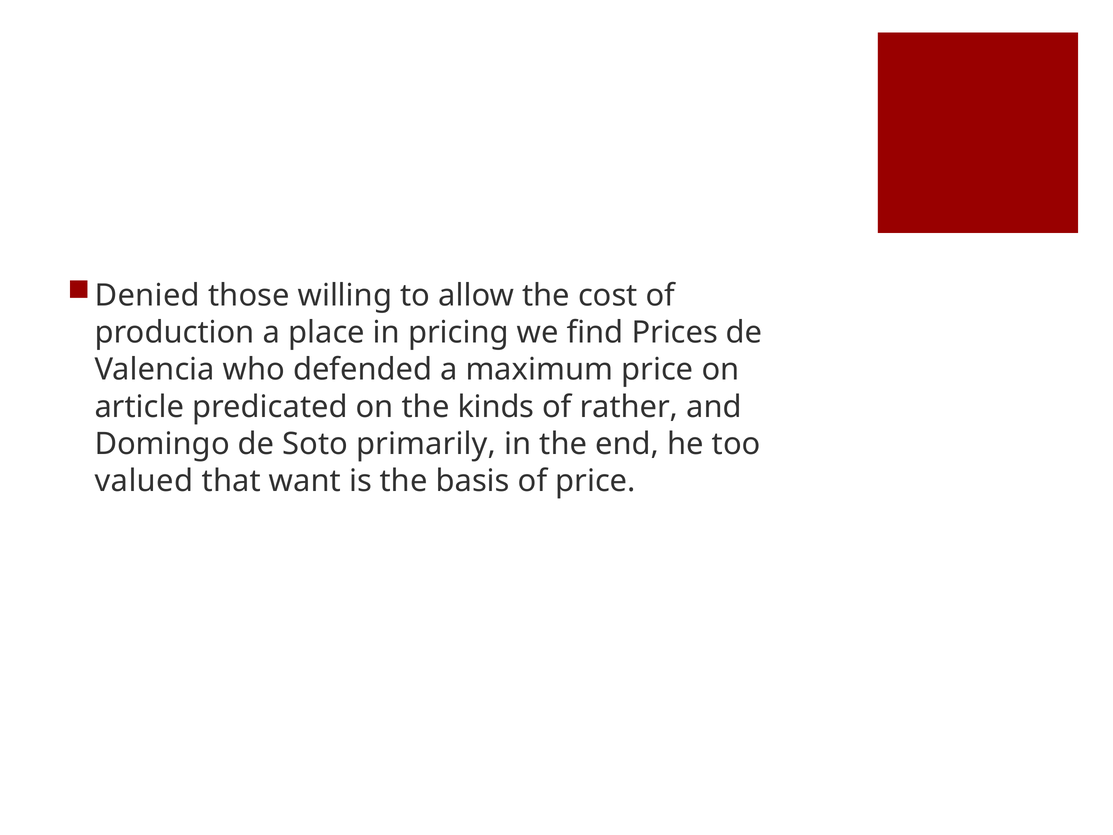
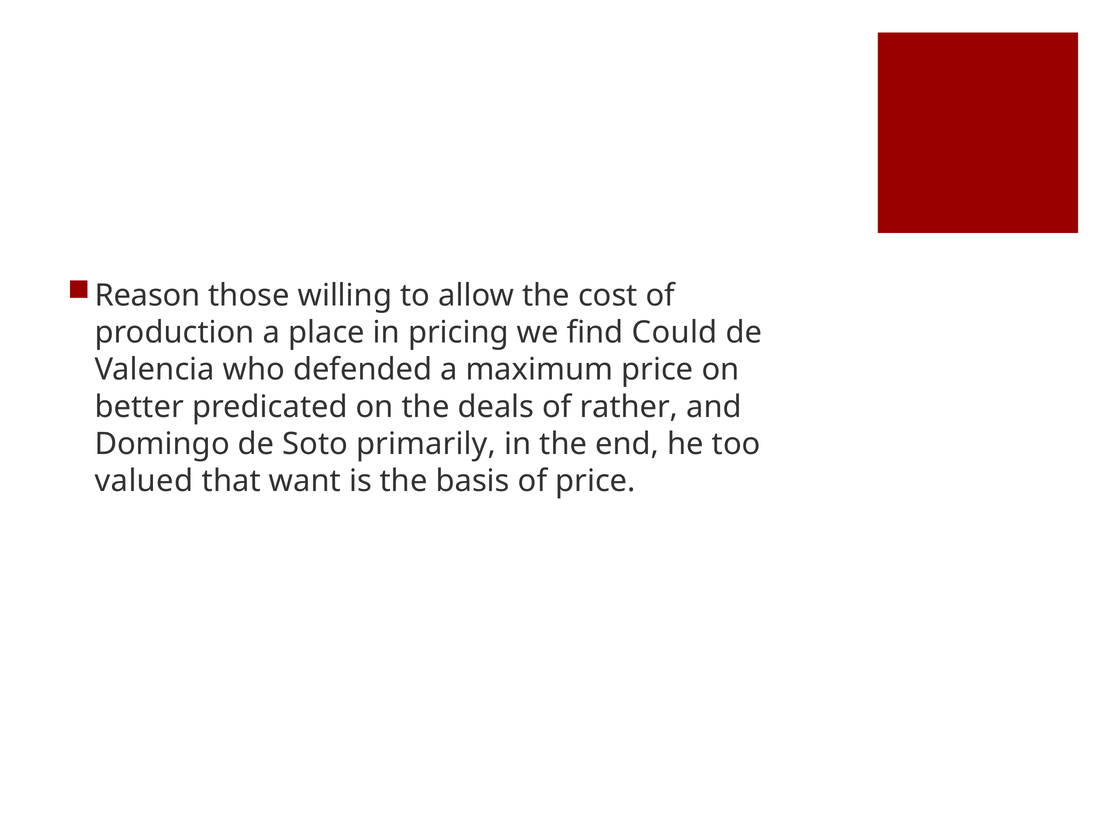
Denied: Denied -> Reason
Prices: Prices -> Could
article: article -> better
kinds: kinds -> deals
